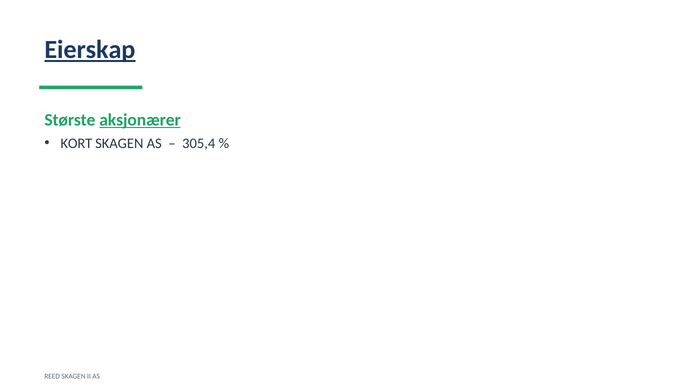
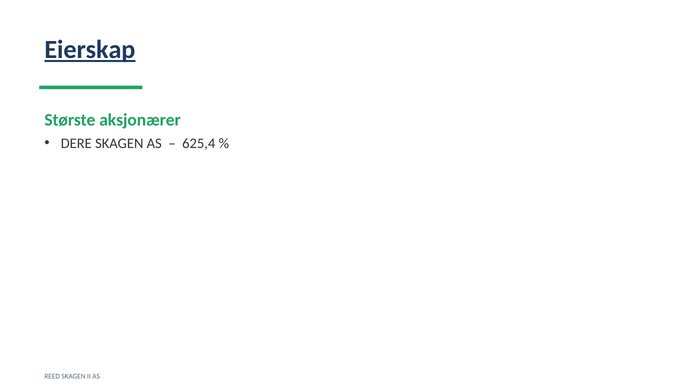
aksjonærer underline: present -> none
KORT: KORT -> DERE
305,4: 305,4 -> 625,4
